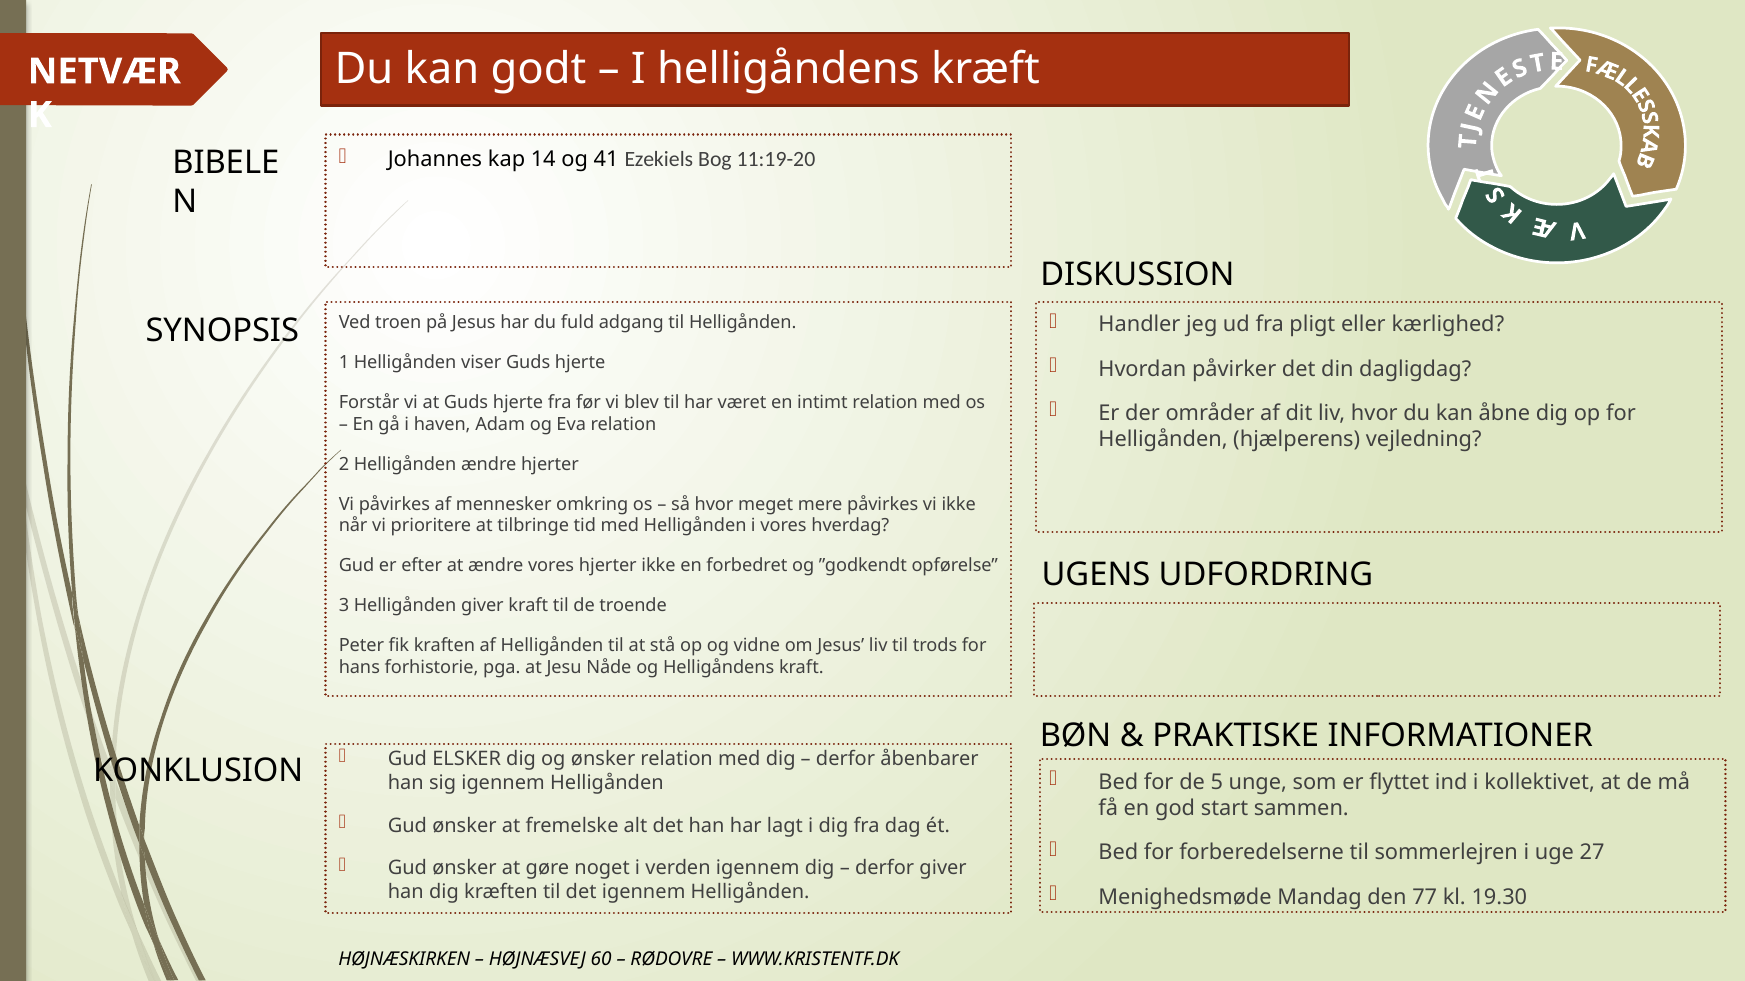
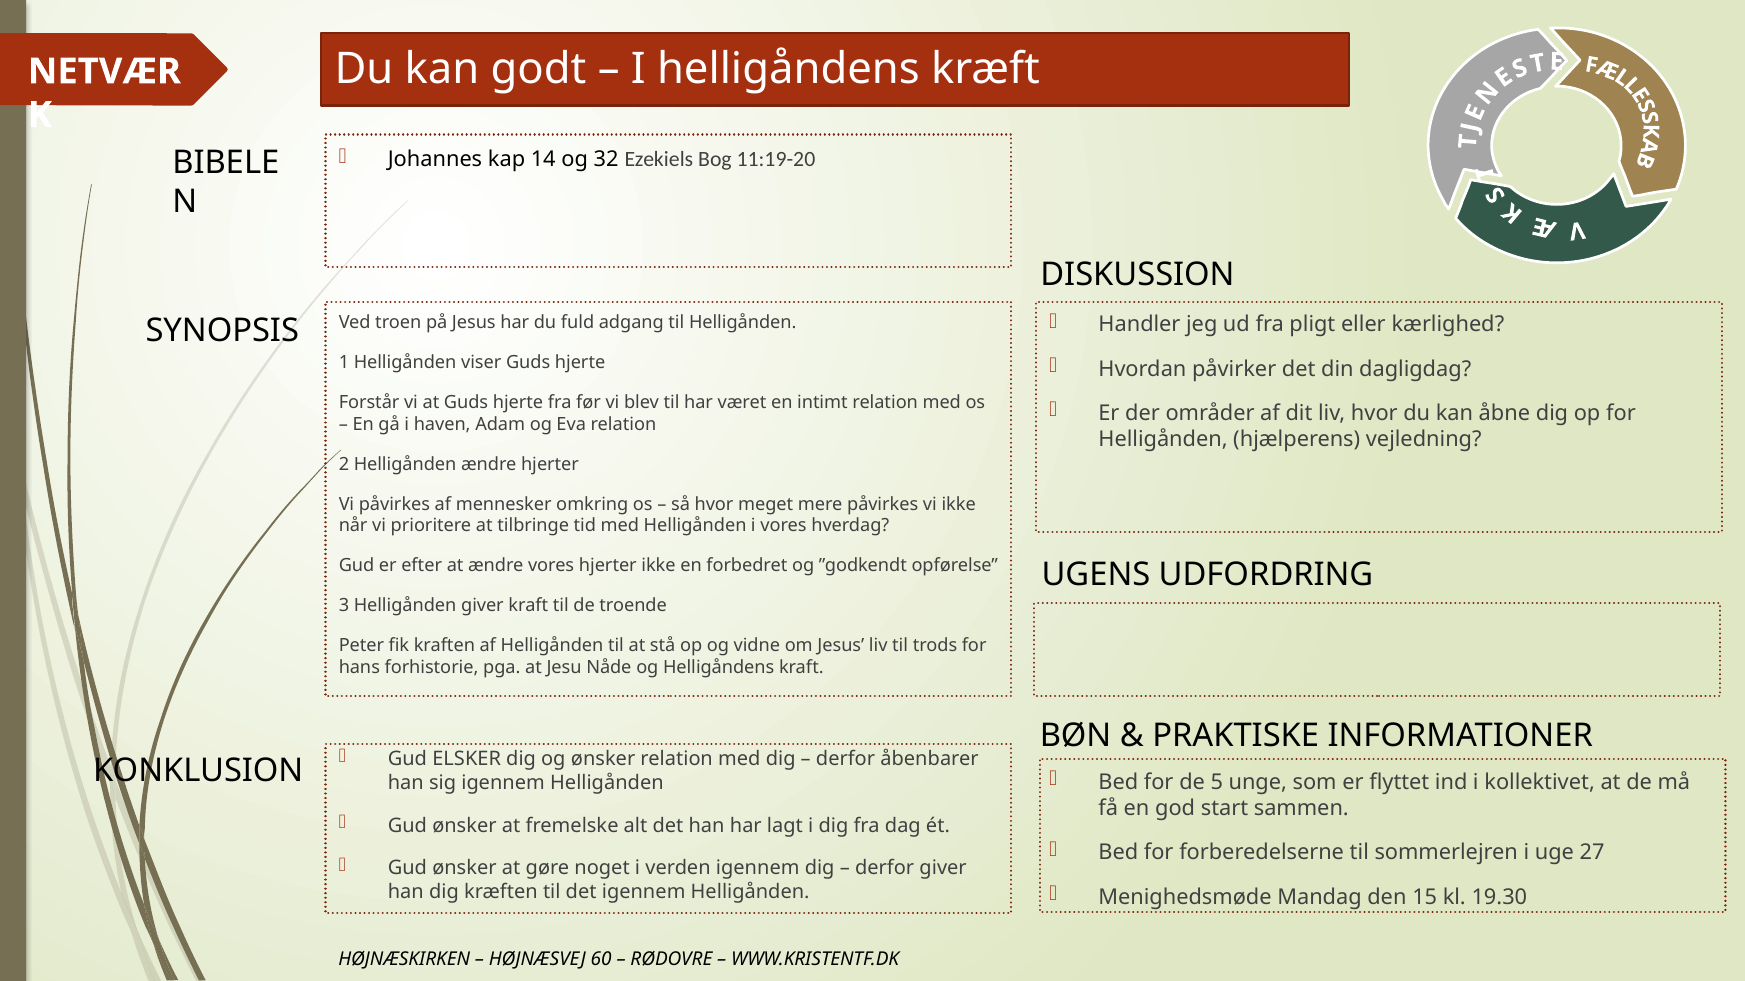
41: 41 -> 32
77: 77 -> 15
